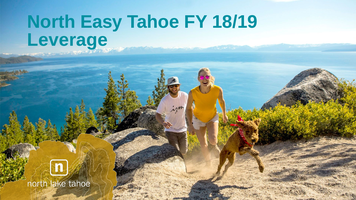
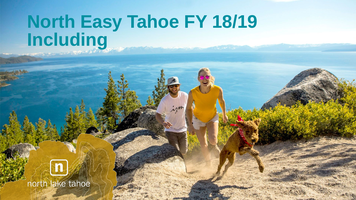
Leverage: Leverage -> Including
